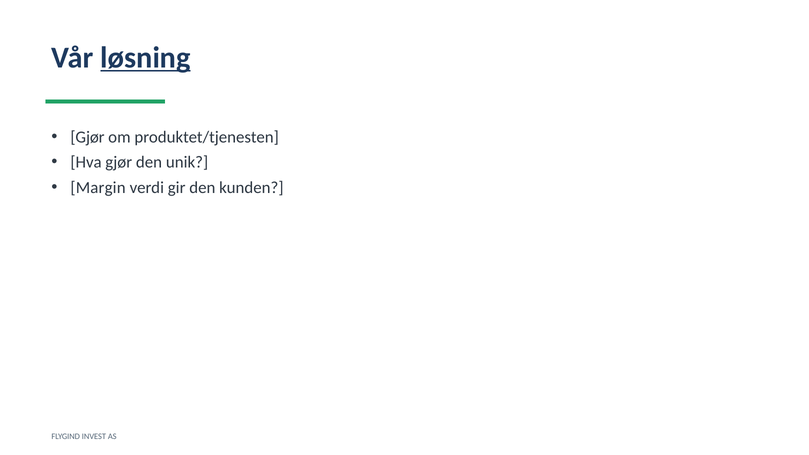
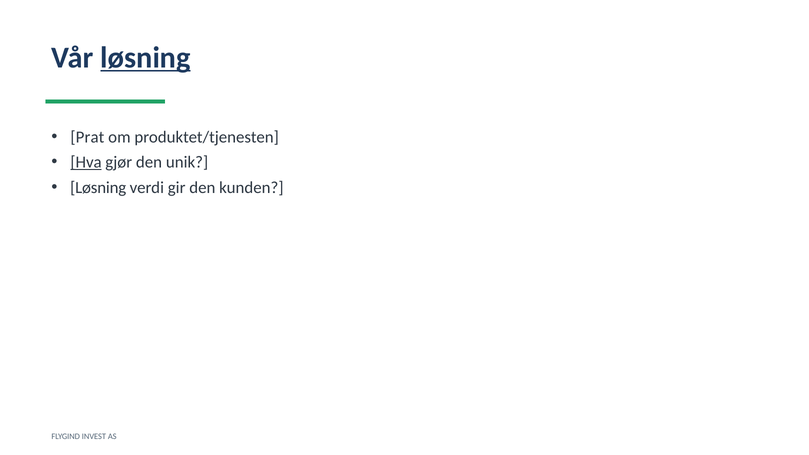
Gjør at (88, 137): Gjør -> Prat
Hva underline: none -> present
Margin at (98, 188): Margin -> Løsning
